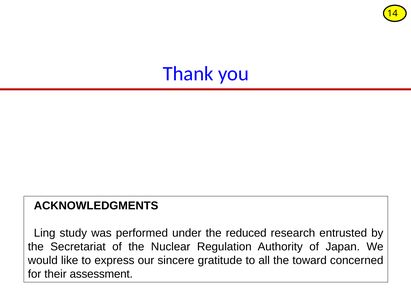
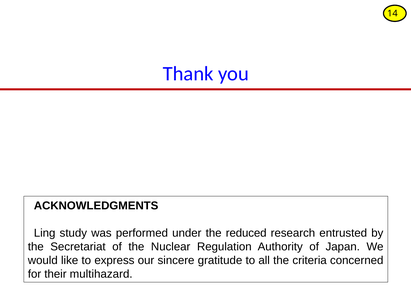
toward: toward -> criteria
assessment: assessment -> multihazard
